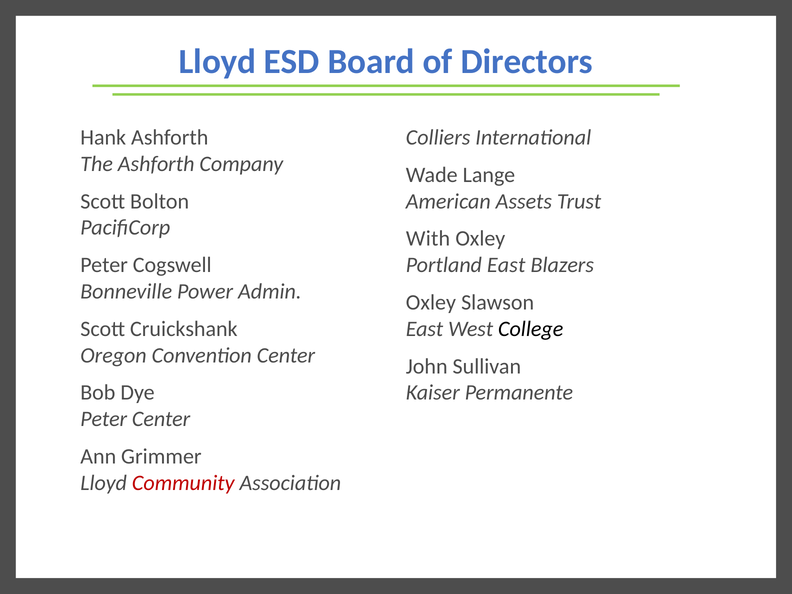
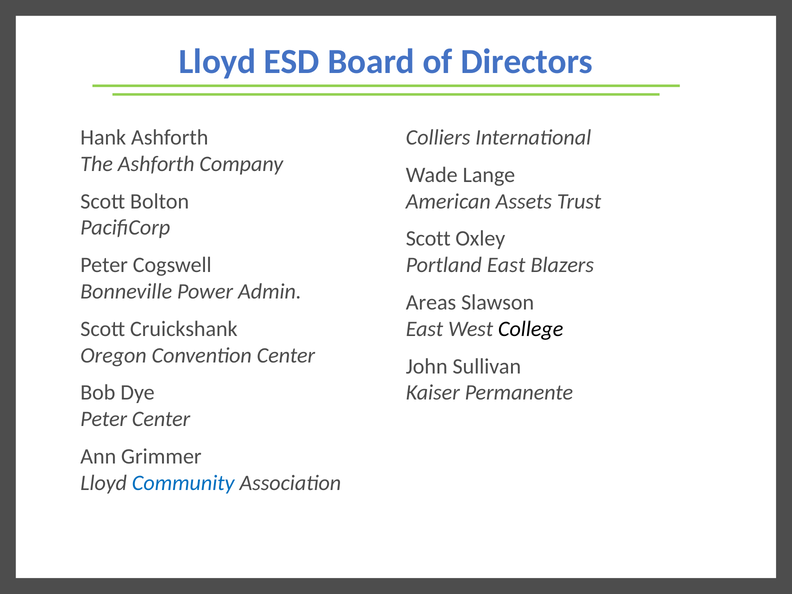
With at (428, 239): With -> Scott
Oxley at (431, 302): Oxley -> Areas
Community colour: red -> blue
